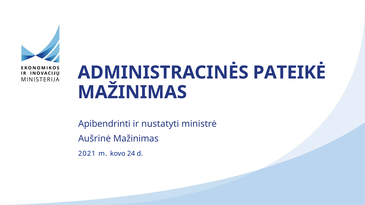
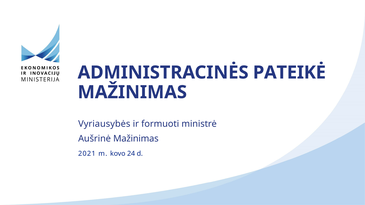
Apibendrinti: Apibendrinti -> Vyriausybės
nustatyti: nustatyti -> formuoti
